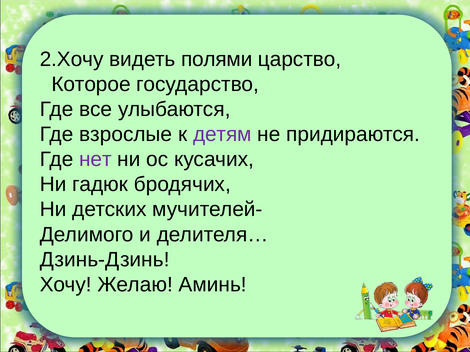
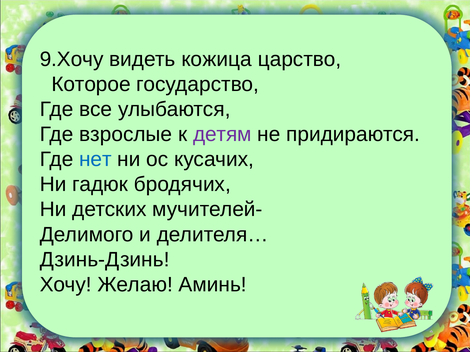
2.Хочу: 2.Хочу -> 9.Хочу
полями: полями -> кожица
нет colour: purple -> blue
